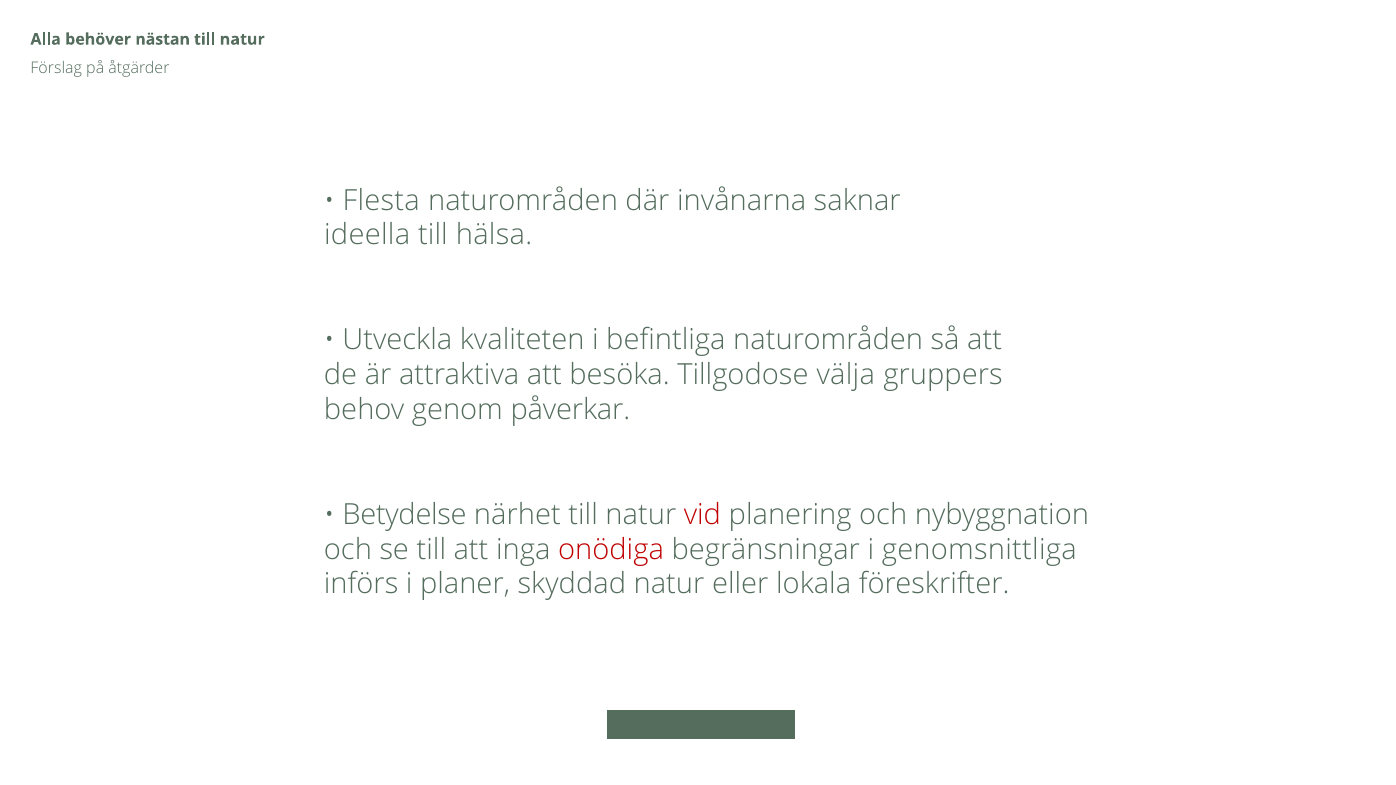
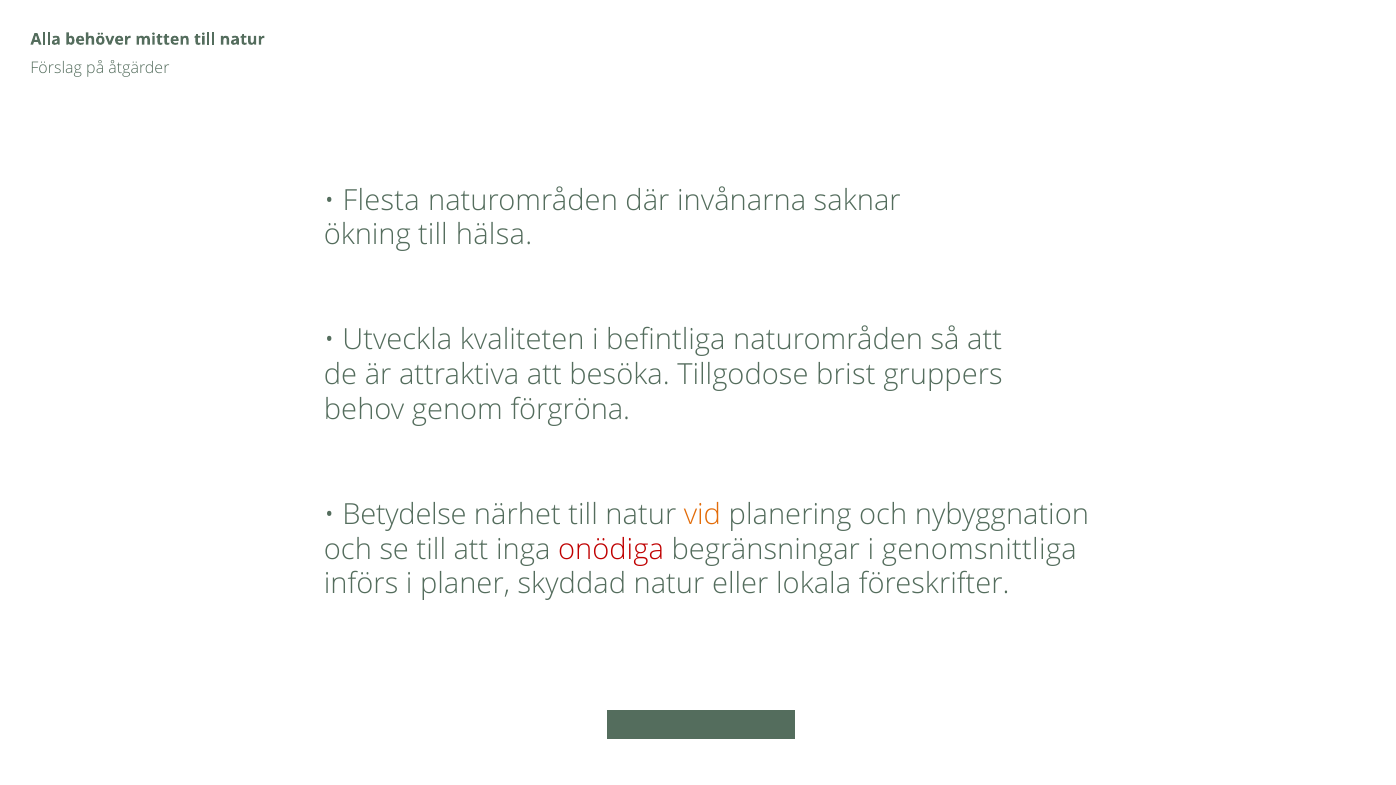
nästan: nästan -> mitten
ideella: ideella -> ökning
välja: välja -> brist
påverkar: påverkar -> förgröna
vid colour: red -> orange
